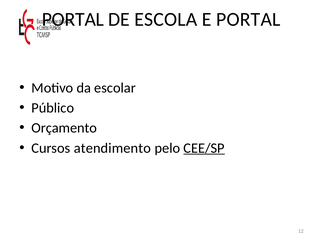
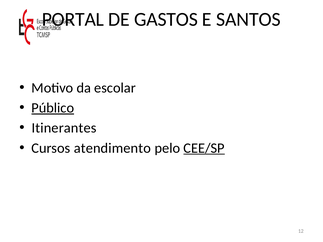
ESCOLA: ESCOLA -> GASTOS
E PORTAL: PORTAL -> SANTOS
Público underline: none -> present
Orçamento: Orçamento -> Itinerantes
